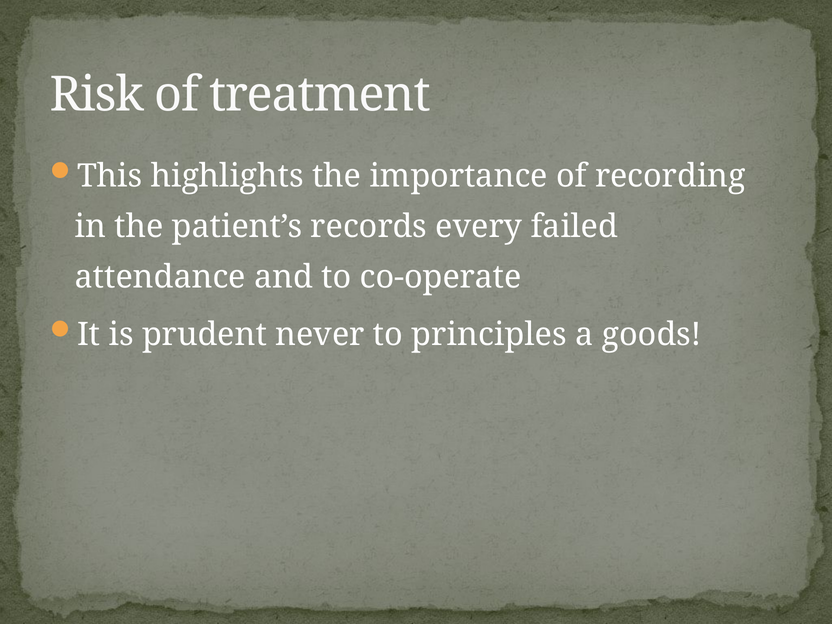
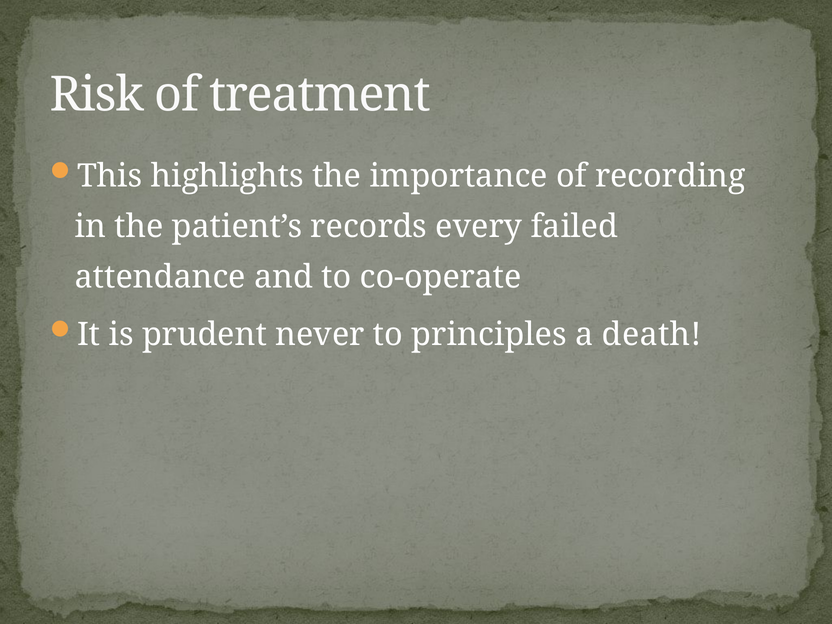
goods: goods -> death
